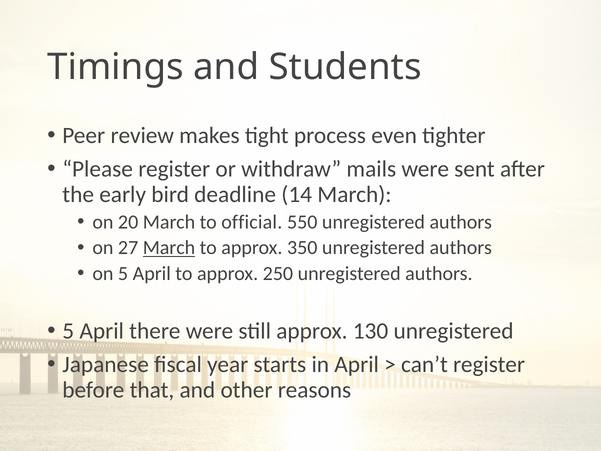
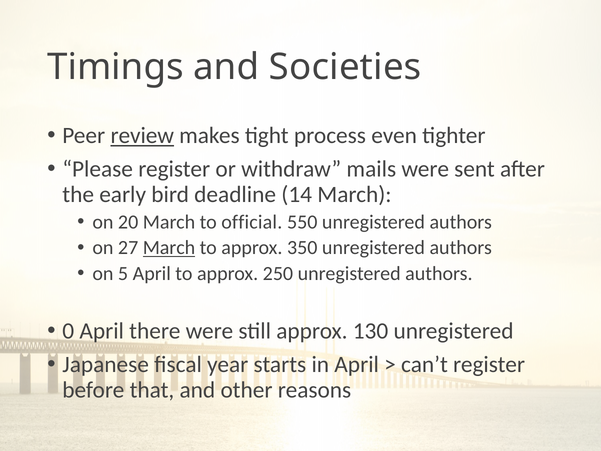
Students: Students -> Societies
review underline: none -> present
5 at (68, 331): 5 -> 0
